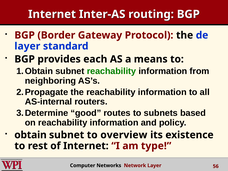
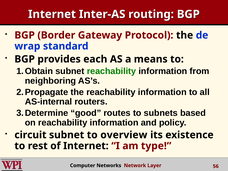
layer at (27, 46): layer -> wrap
obtain: obtain -> circuit
